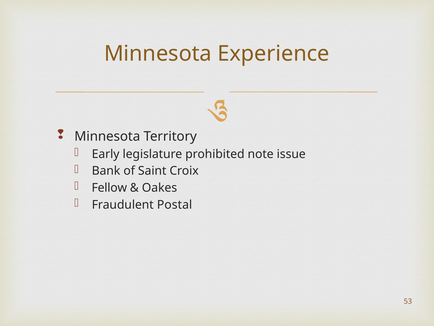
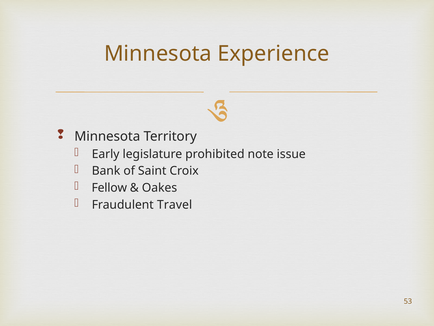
Postal: Postal -> Travel
